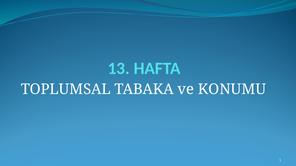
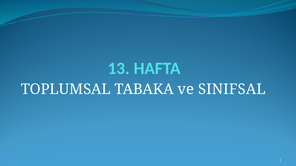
KONUMU: KONUMU -> SINIFSAL
